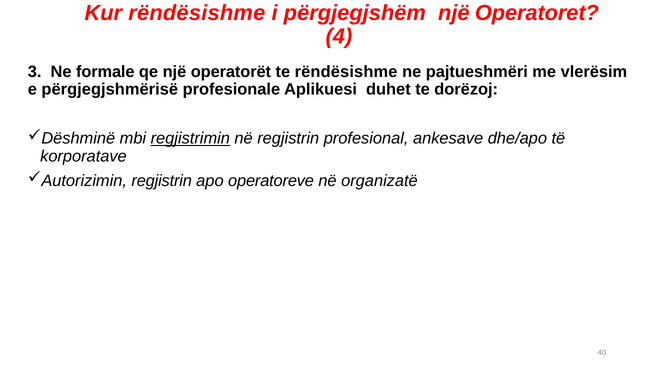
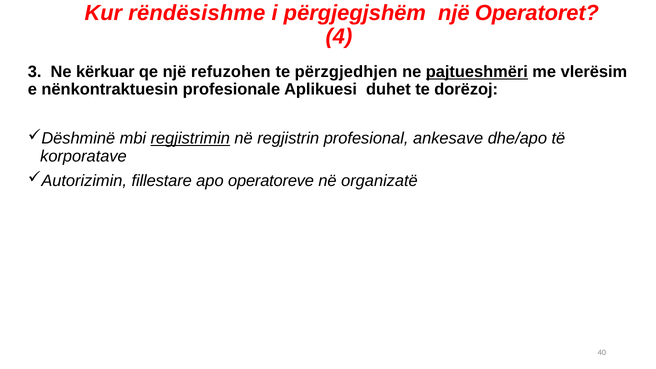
formale: formale -> kërkuar
operatorët: operatorët -> refuzohen
te rëndësishme: rëndësishme -> përzgjedhjen
pajtueshmëri underline: none -> present
përgjegjshmërisë: përgjegjshmërisë -> nënkontraktuesin
regjistrin at (162, 181): regjistrin -> fillestare
